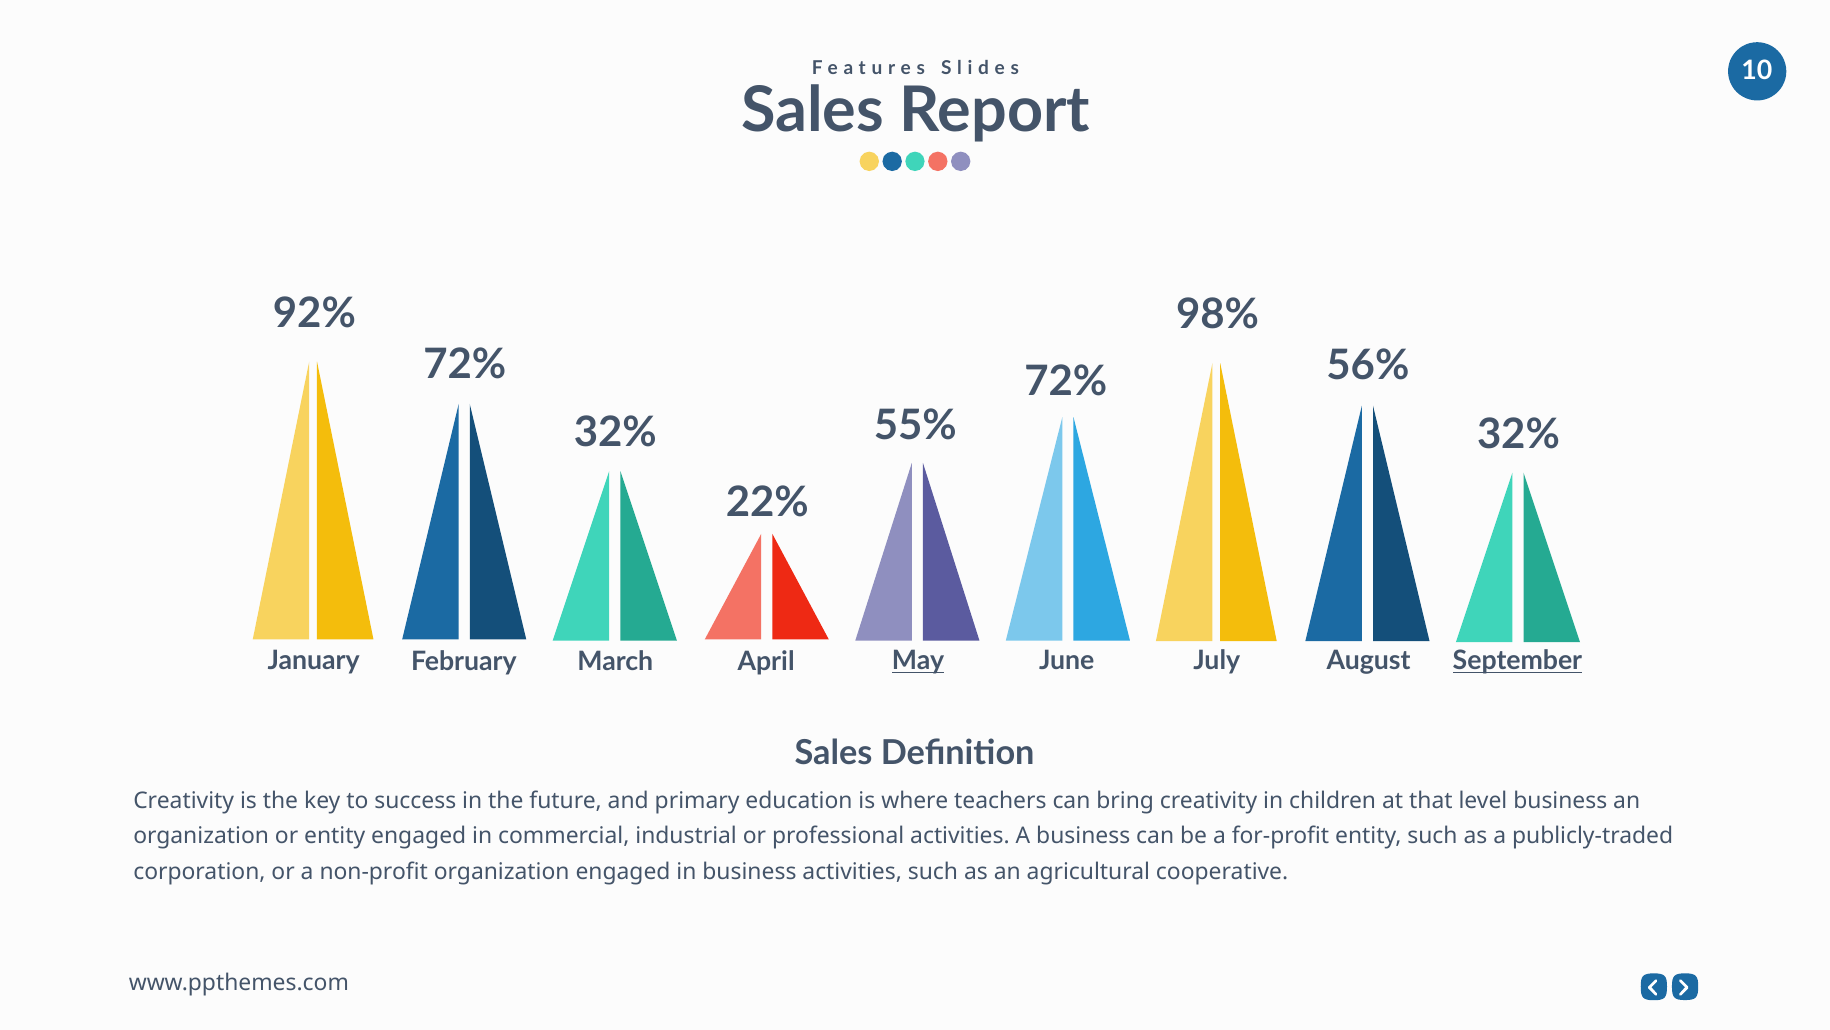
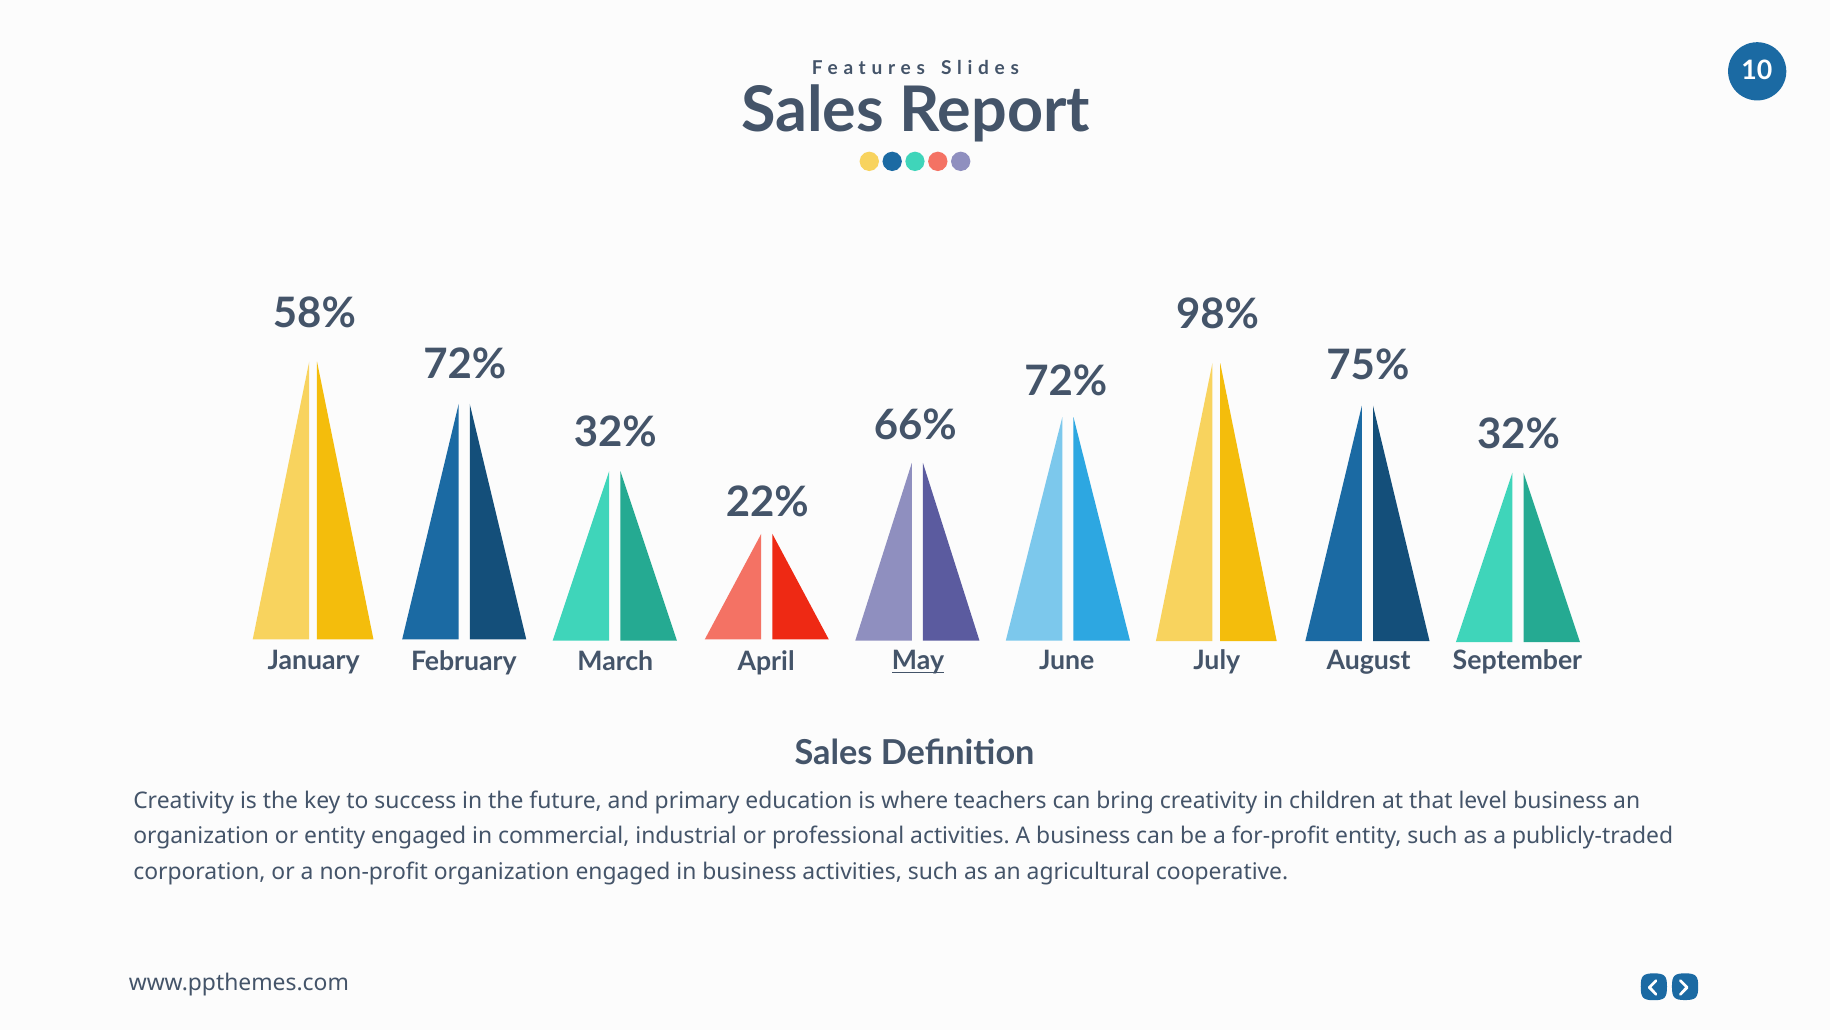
92%: 92% -> 58%
56%: 56% -> 75%
55%: 55% -> 66%
September underline: present -> none
